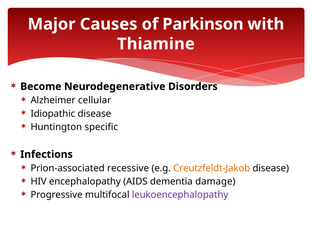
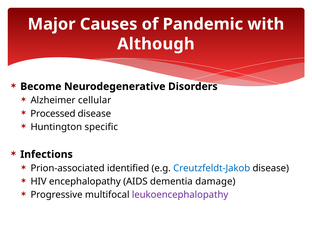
Parkinson: Parkinson -> Pandemic
Thiamine: Thiamine -> Although
Idiopathic: Idiopathic -> Processed
recessive: recessive -> identified
Creutzfeldt-Jakob colour: orange -> blue
